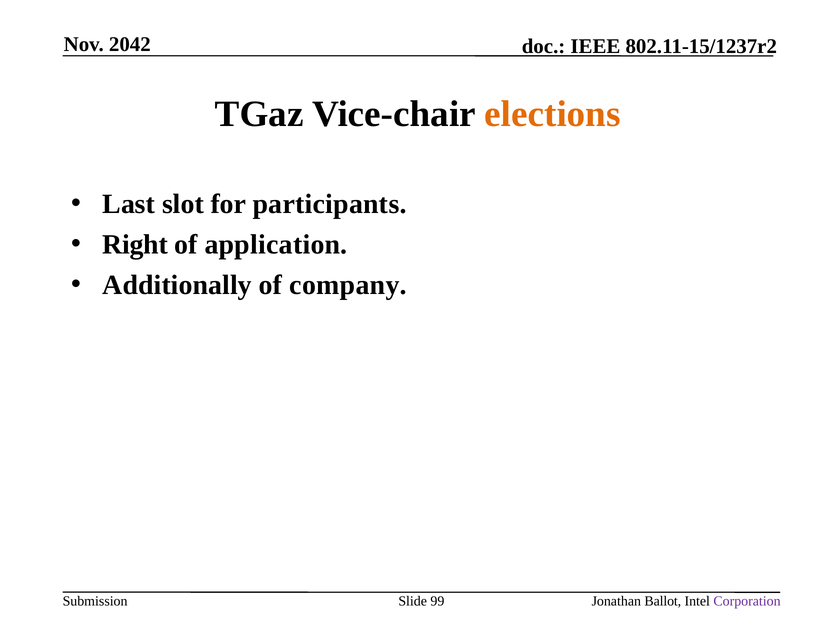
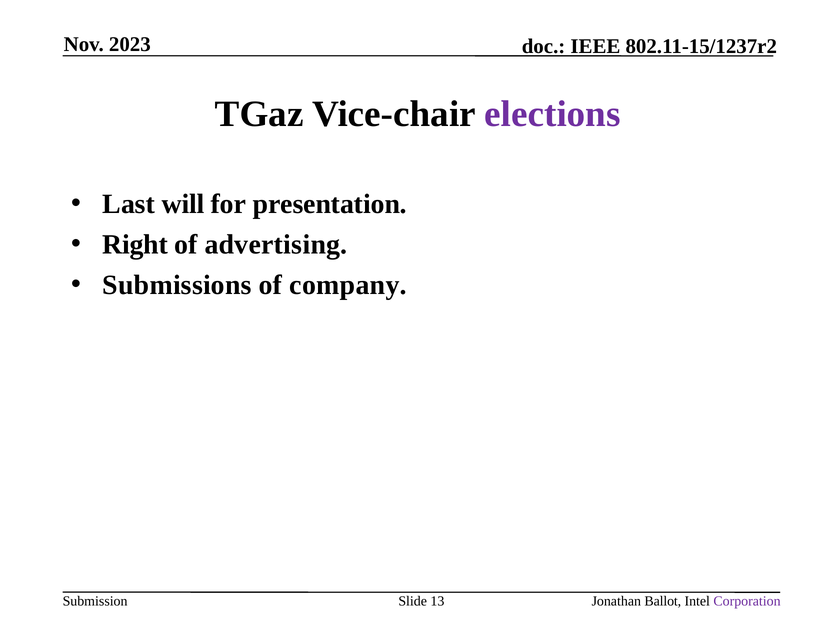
2042: 2042 -> 2023
elections colour: orange -> purple
slot: slot -> will
participants: participants -> presentation
application: application -> advertising
Additionally: Additionally -> Submissions
99: 99 -> 13
